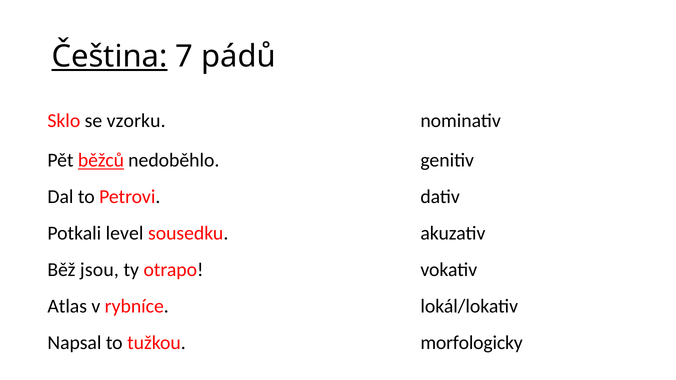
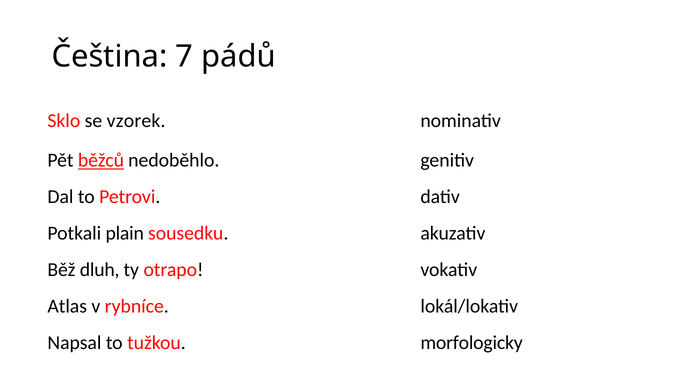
Čeština underline: present -> none
vzorku: vzorku -> vzorek
level: level -> plain
jsou: jsou -> dluh
